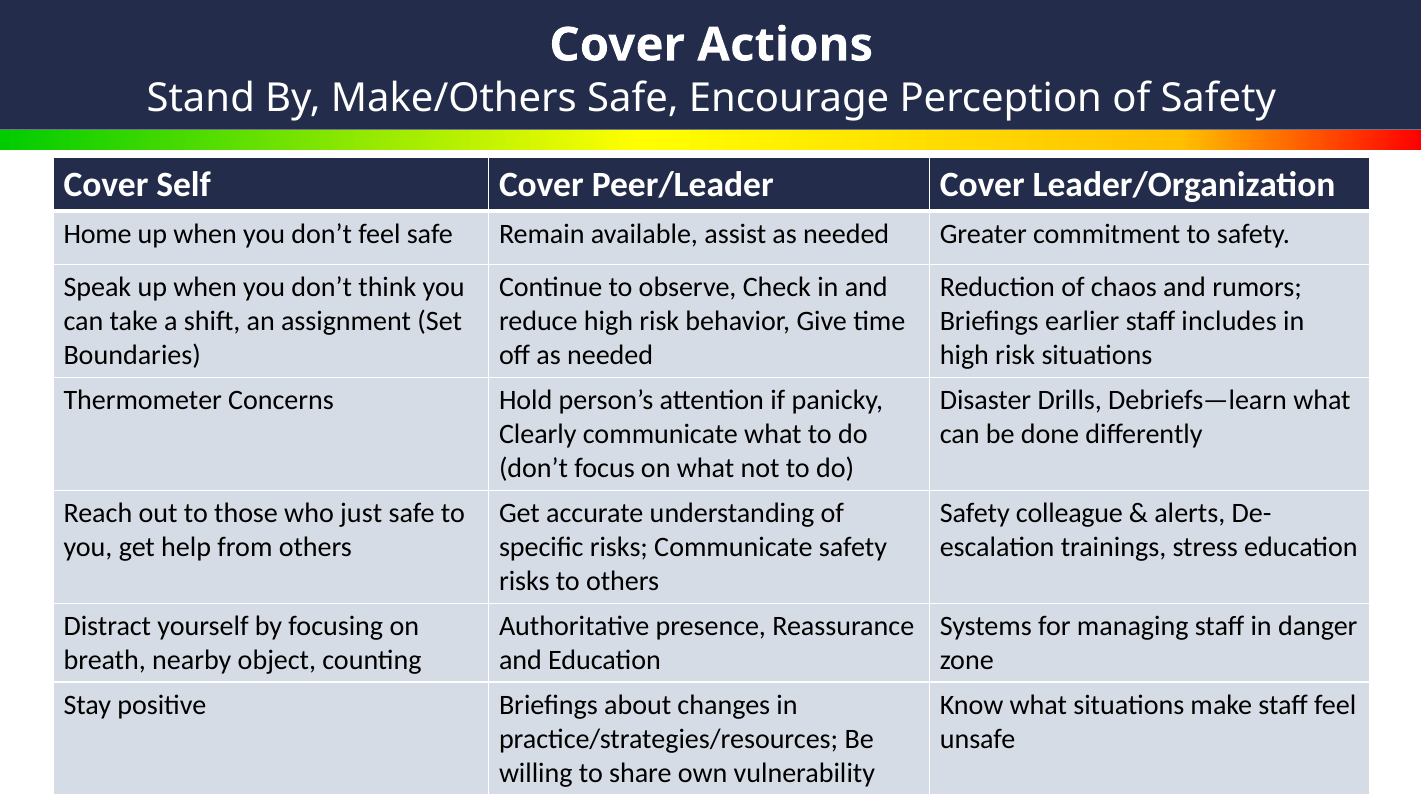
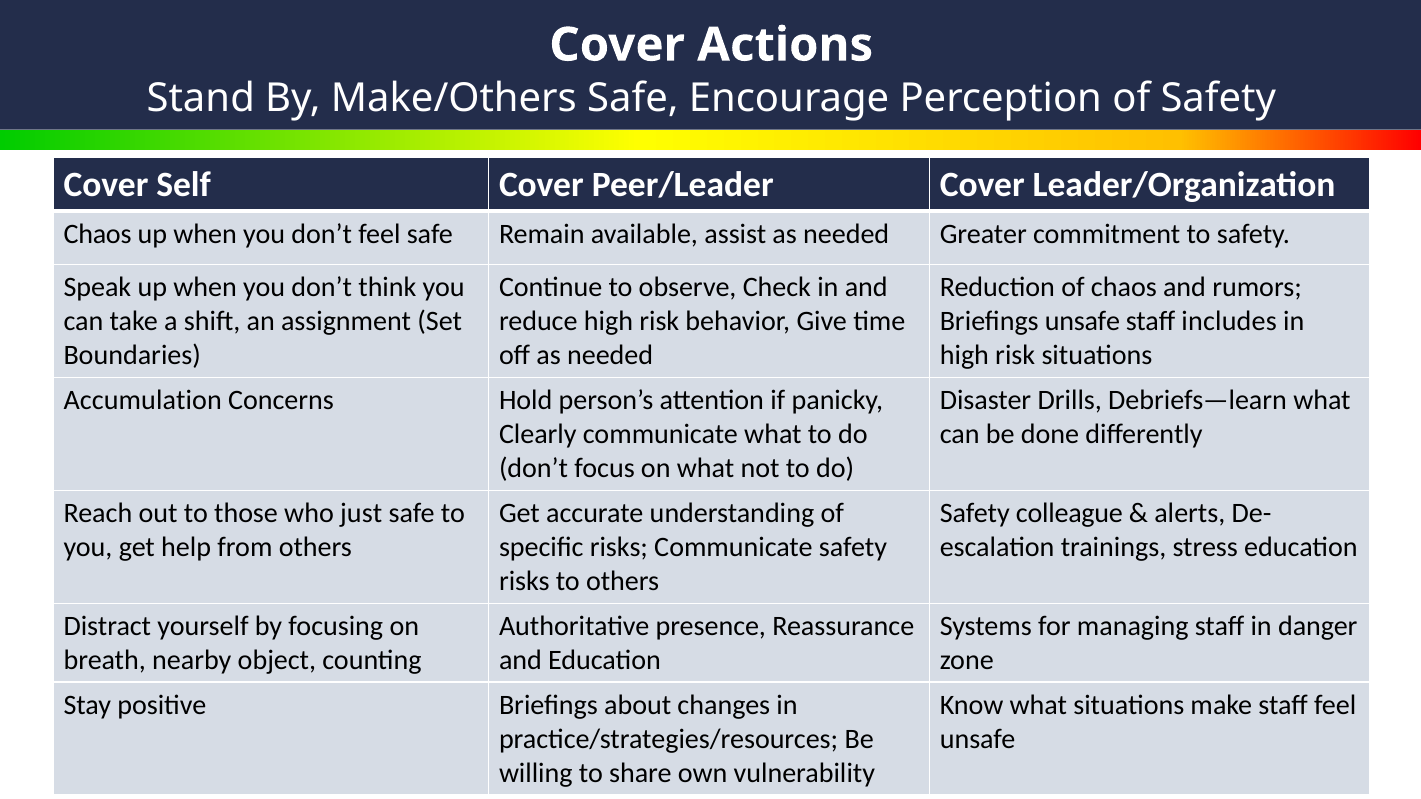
Home at (98, 234): Home -> Chaos
Briefings earlier: earlier -> unsafe
Thermometer: Thermometer -> Accumulation
